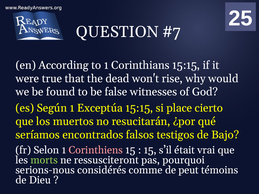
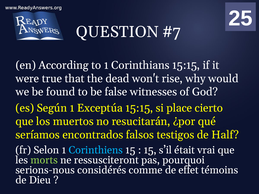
Bajo: Bajo -> Half
Corinthiens colour: pink -> light blue
peut: peut -> effet
